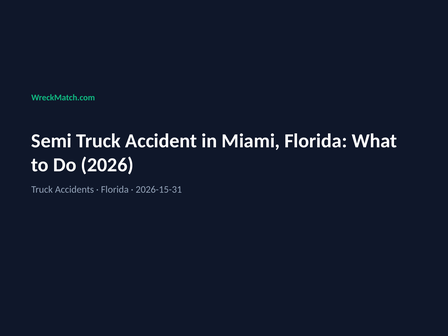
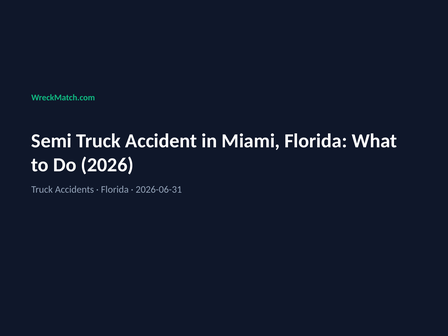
2026-15-31: 2026-15-31 -> 2026-06-31
